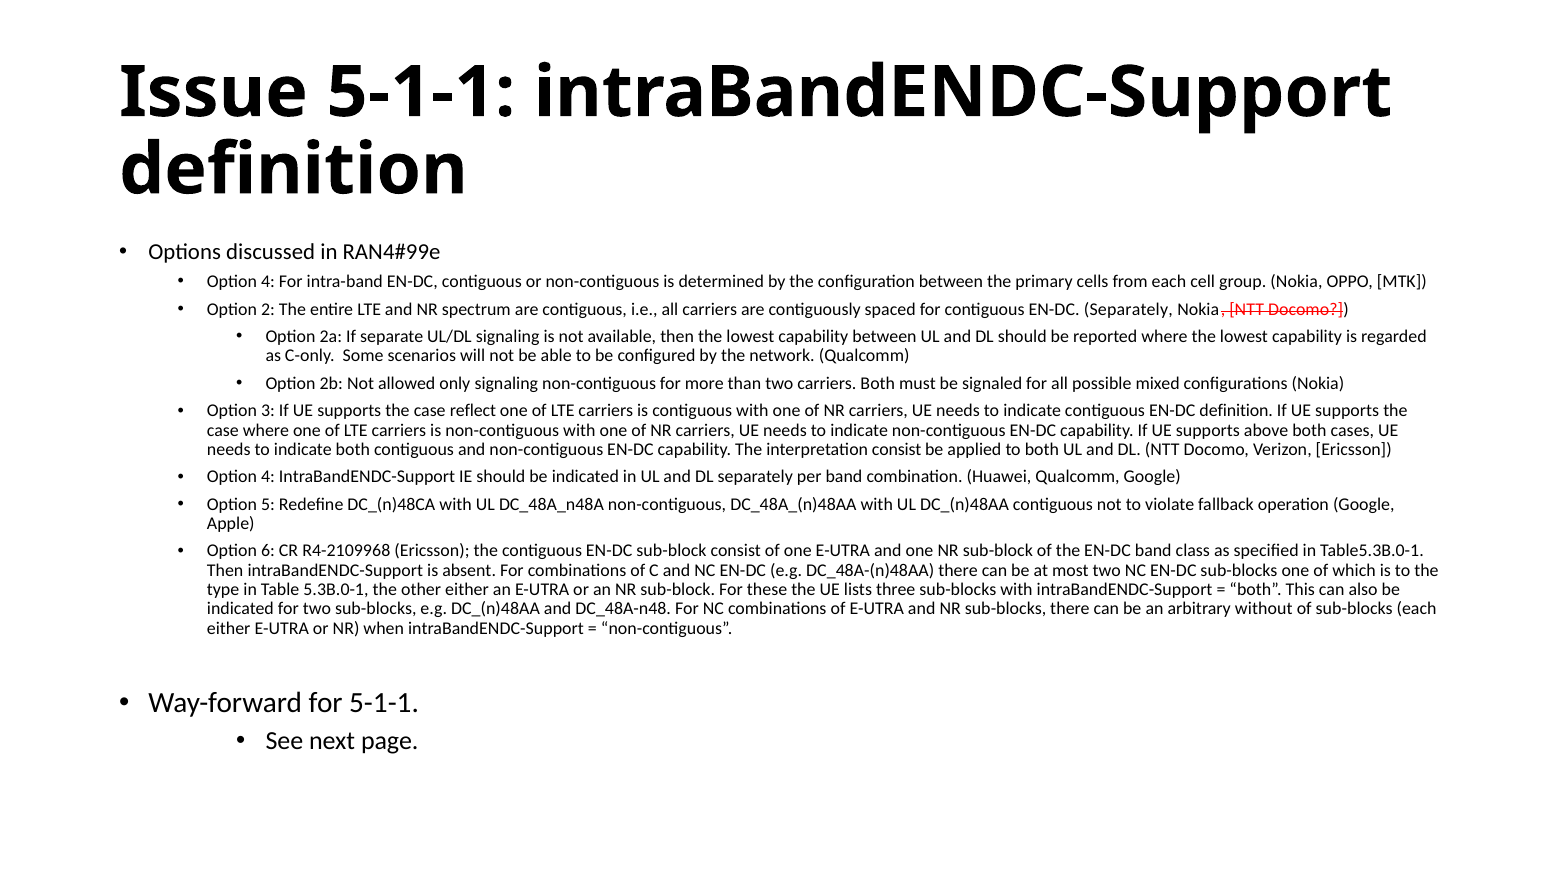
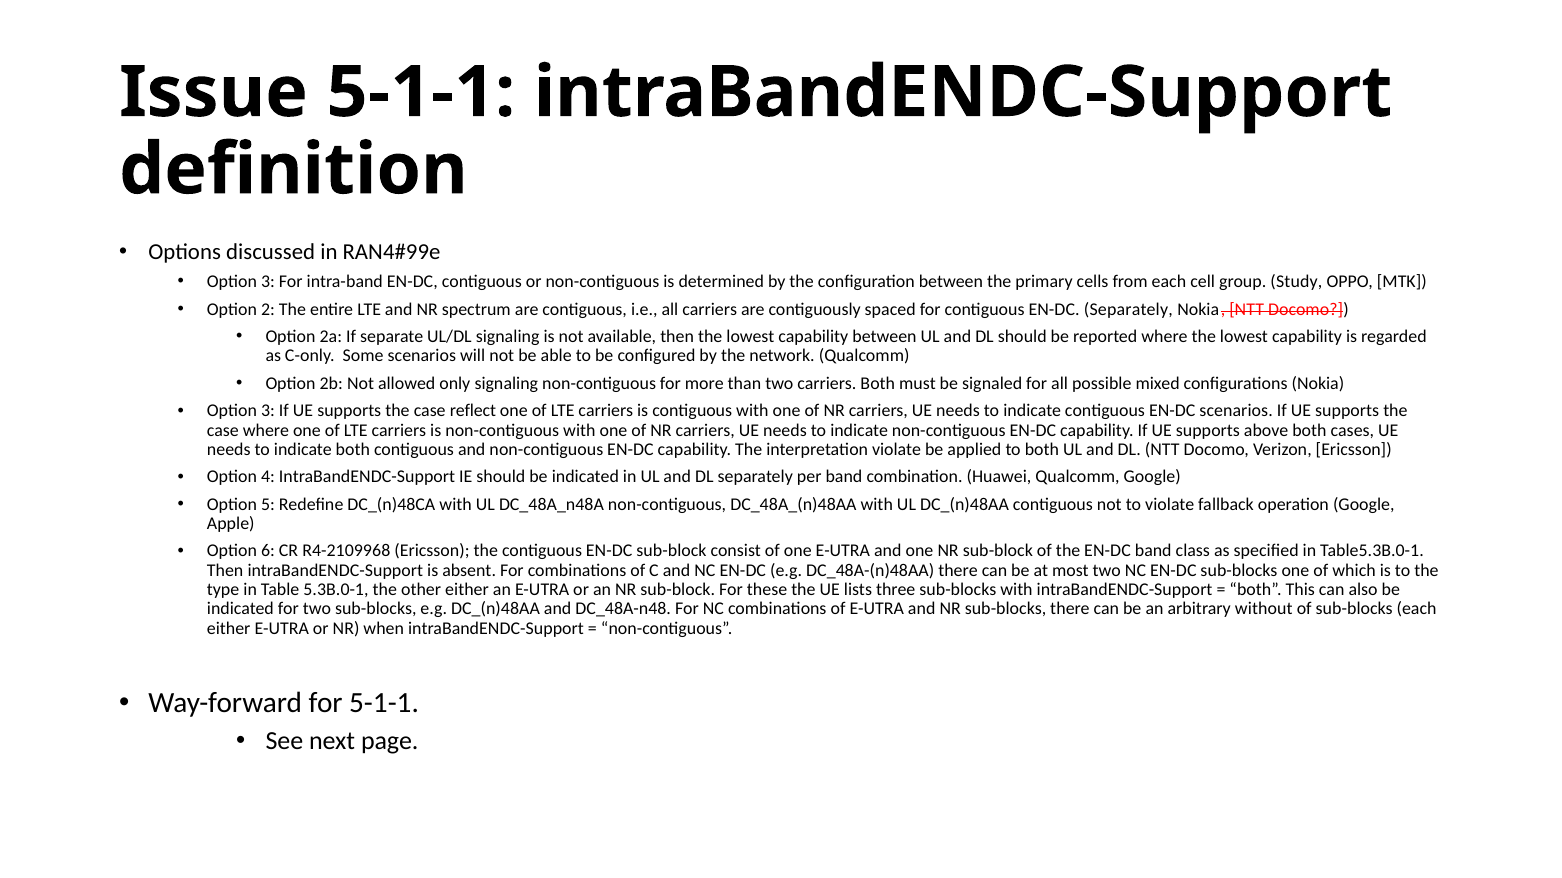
4 at (268, 282): 4 -> 3
group Nokia: Nokia -> Study
EN-DC definition: definition -> scenarios
interpretation consist: consist -> violate
